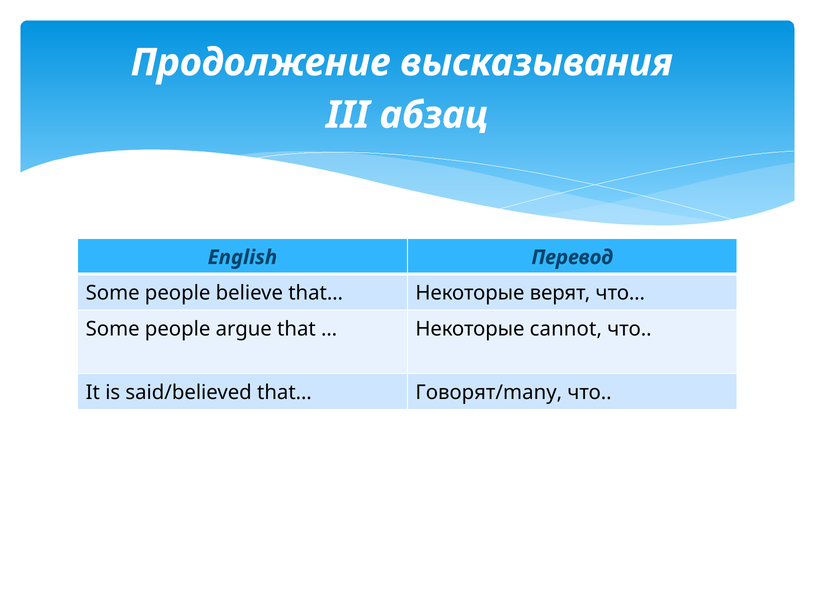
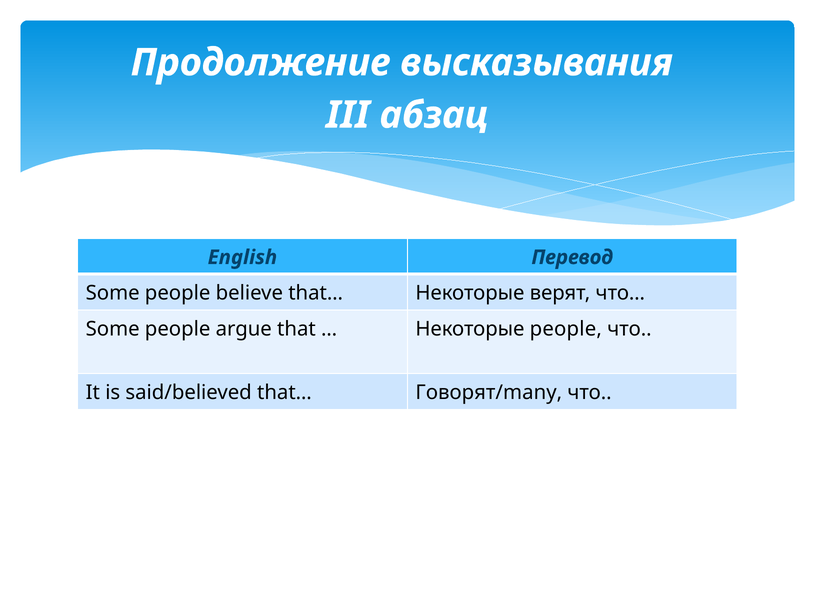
Некоторые cannot: cannot -> people
